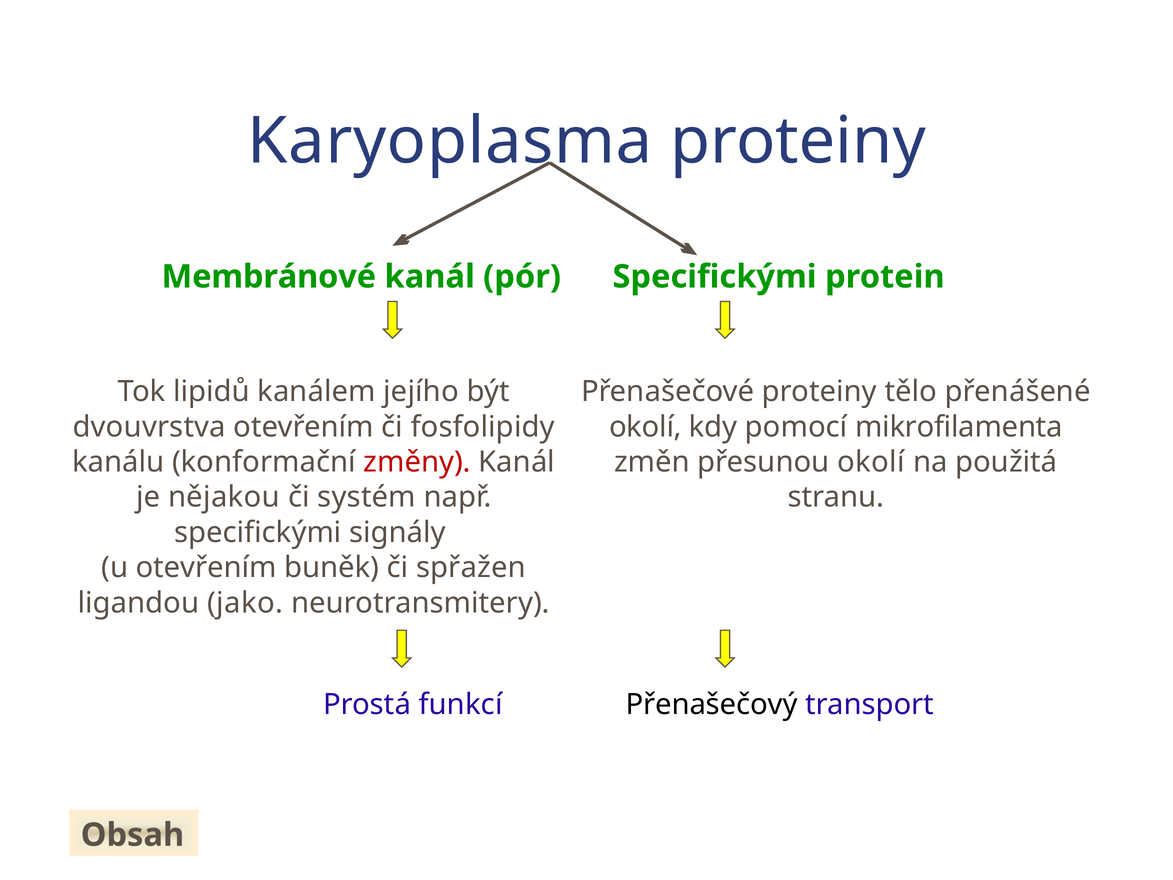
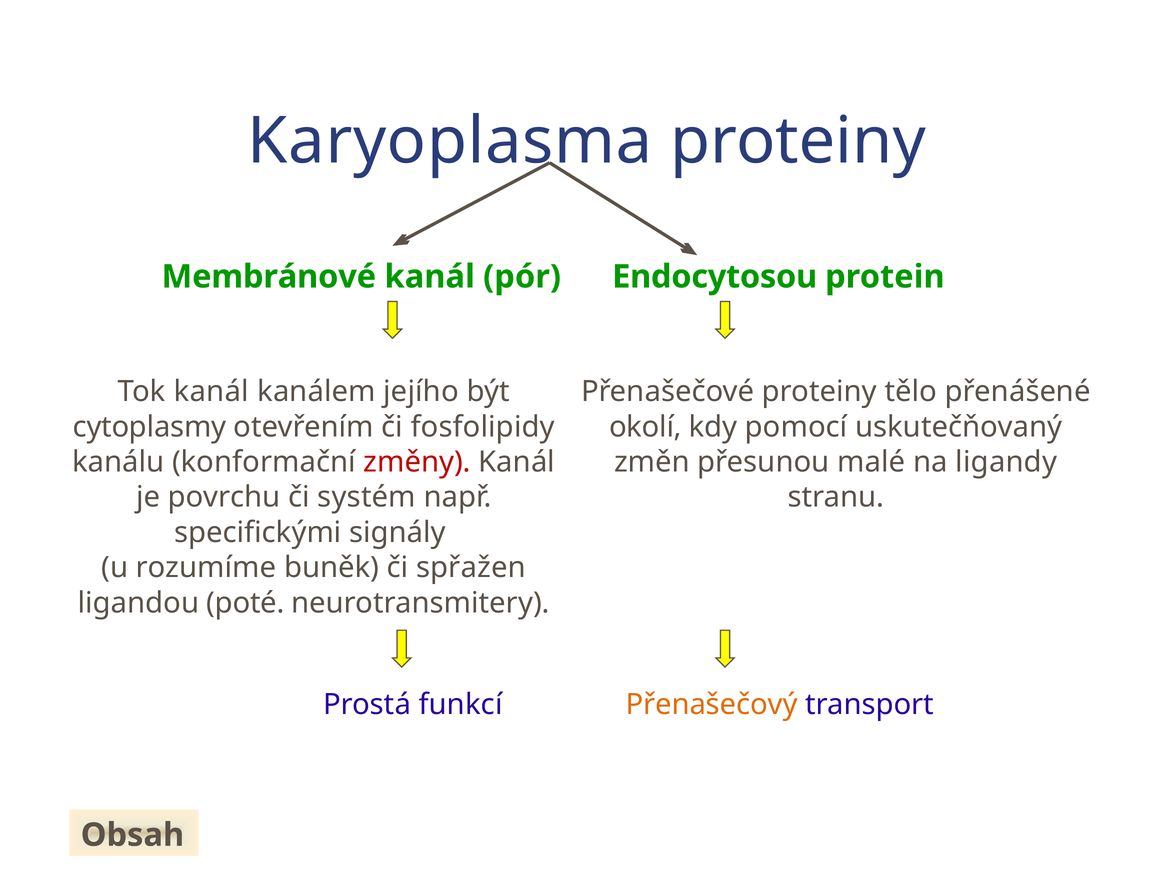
pór Specifickými: Specifickými -> Endocytosou
Tok lipidů: lipidů -> kanál
dvouvrstva: dvouvrstva -> cytoplasmy
mikrofilamenta: mikrofilamenta -> uskutečňovaný
přesunou okolí: okolí -> malé
použitá: použitá -> ligandy
nějakou: nějakou -> povrchu
u otevřením: otevřením -> rozumíme
jako: jako -> poté
Přenašečový colour: black -> orange
